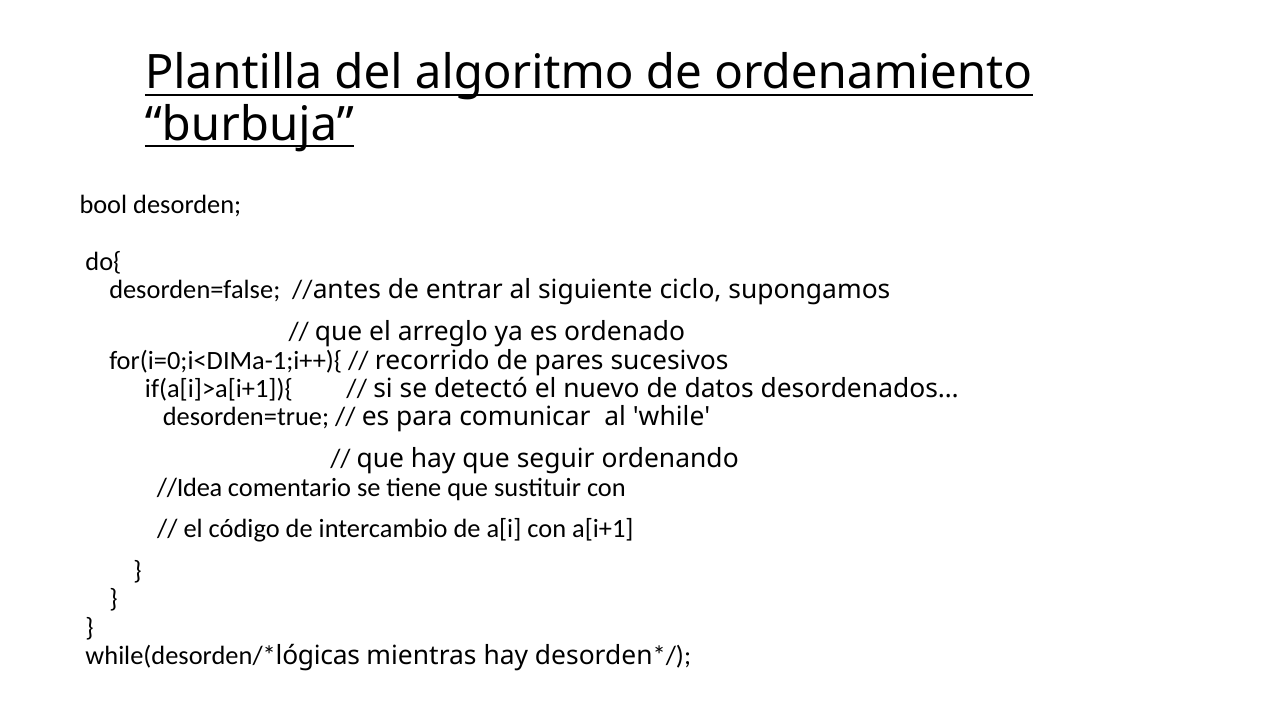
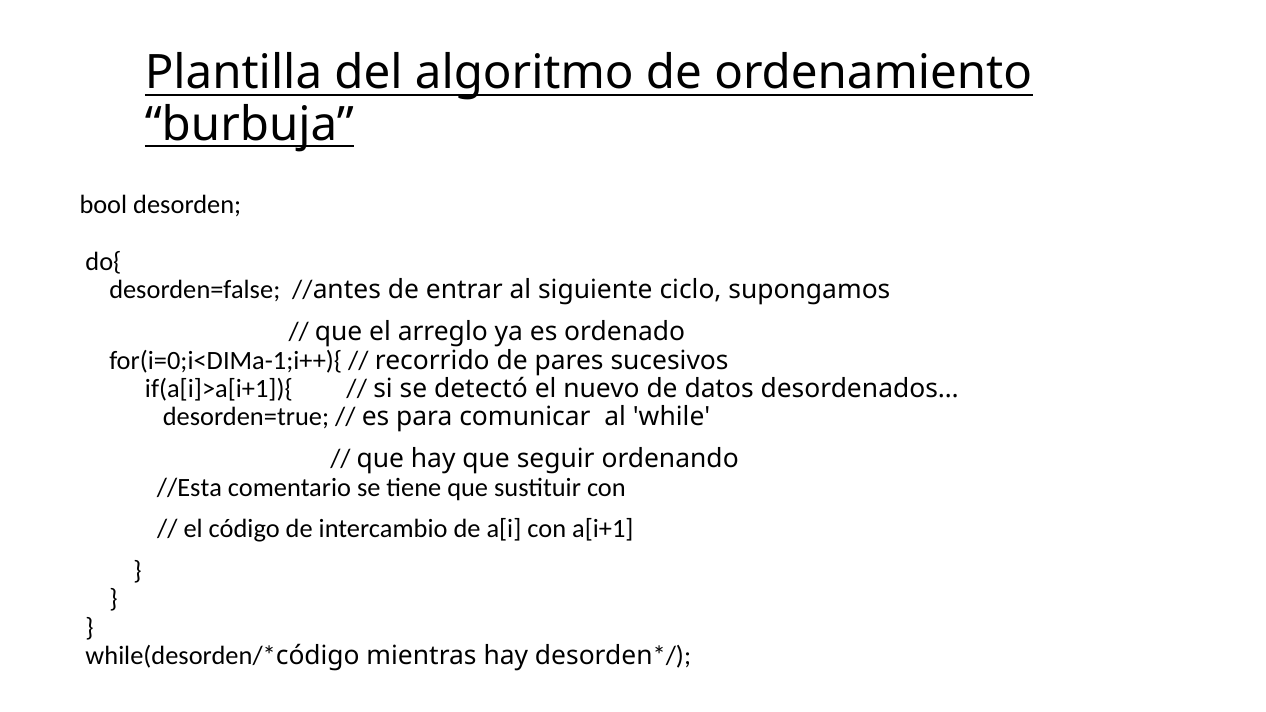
//Idea: //Idea -> //Esta
lógicas at (318, 656): lógicas -> código
